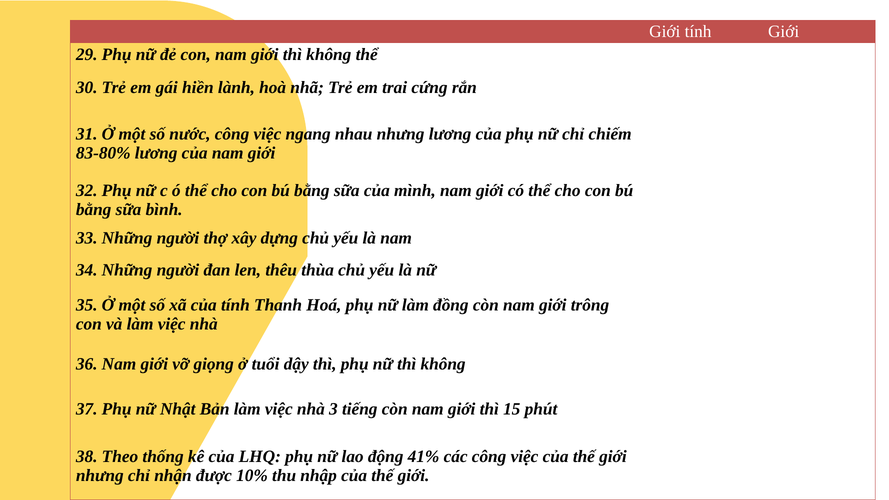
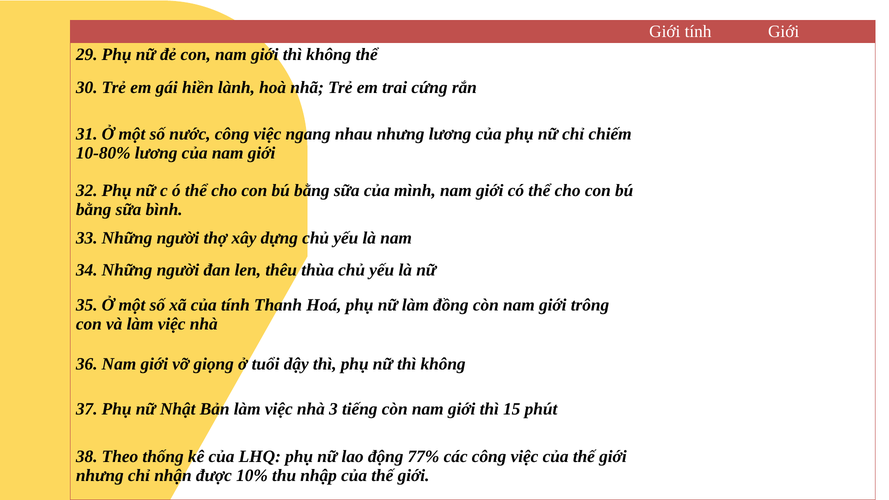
83-80%: 83-80% -> 10-80%
41%: 41% -> 77%
